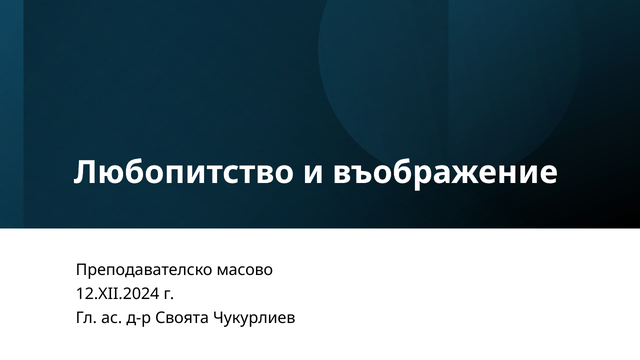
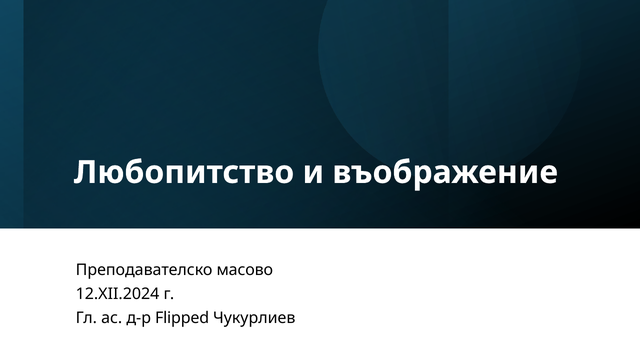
Своята: Своята -> Flipped
